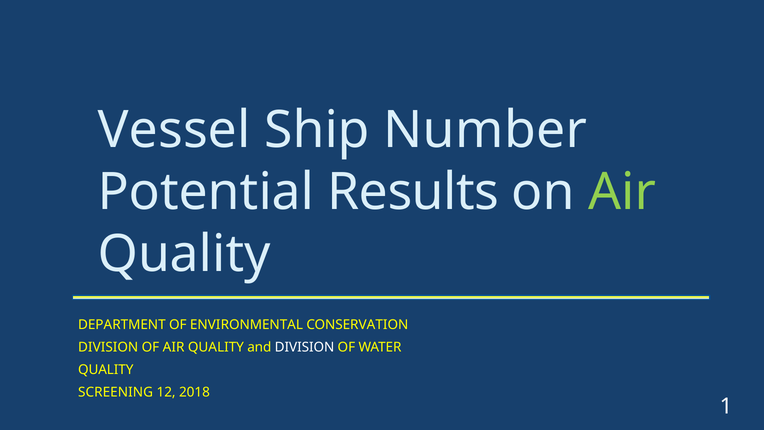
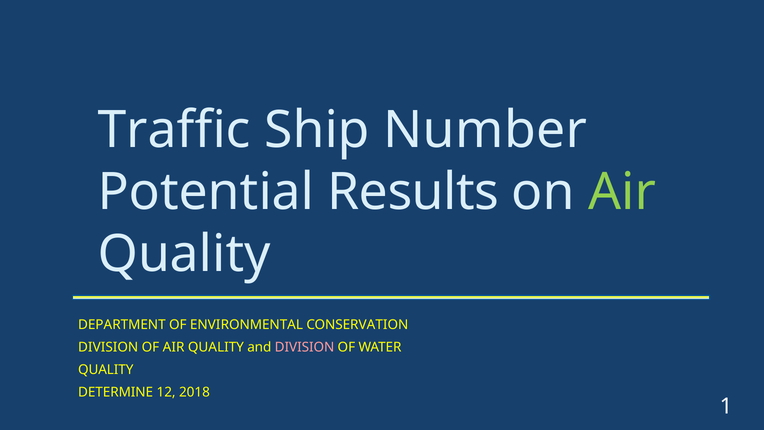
Vessel: Vessel -> Traffic
DIVISION at (305, 347) colour: white -> pink
SCREENING: SCREENING -> DETERMINE
